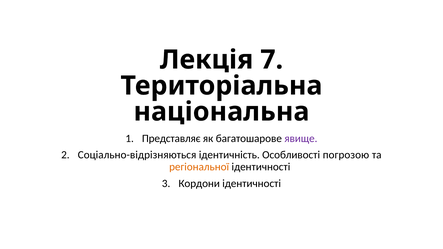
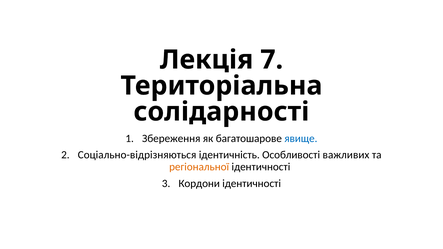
національна: національна -> солідарності
Представляє: Представляє -> Збереження
явище colour: purple -> blue
погрозою: погрозою -> важливих
